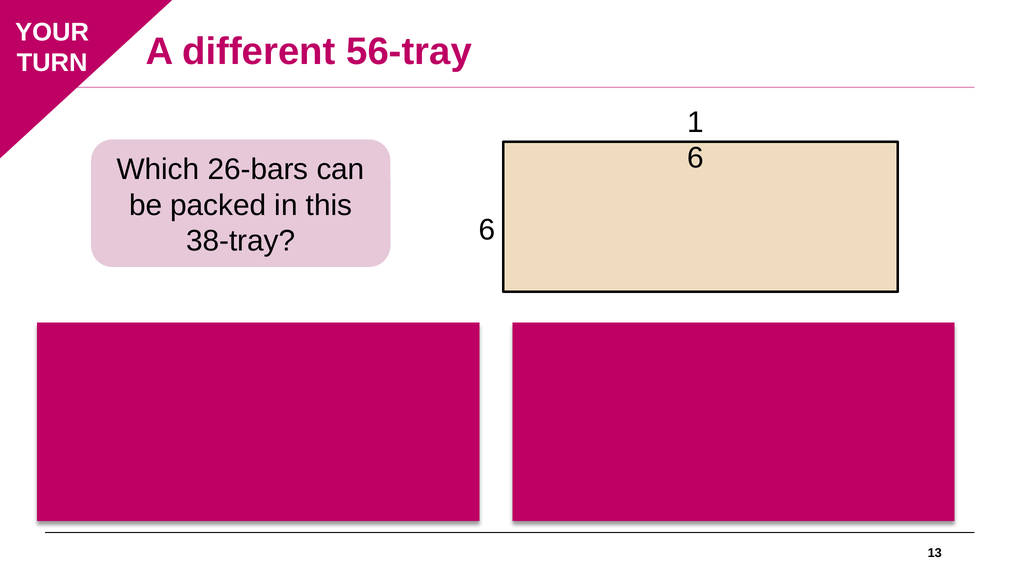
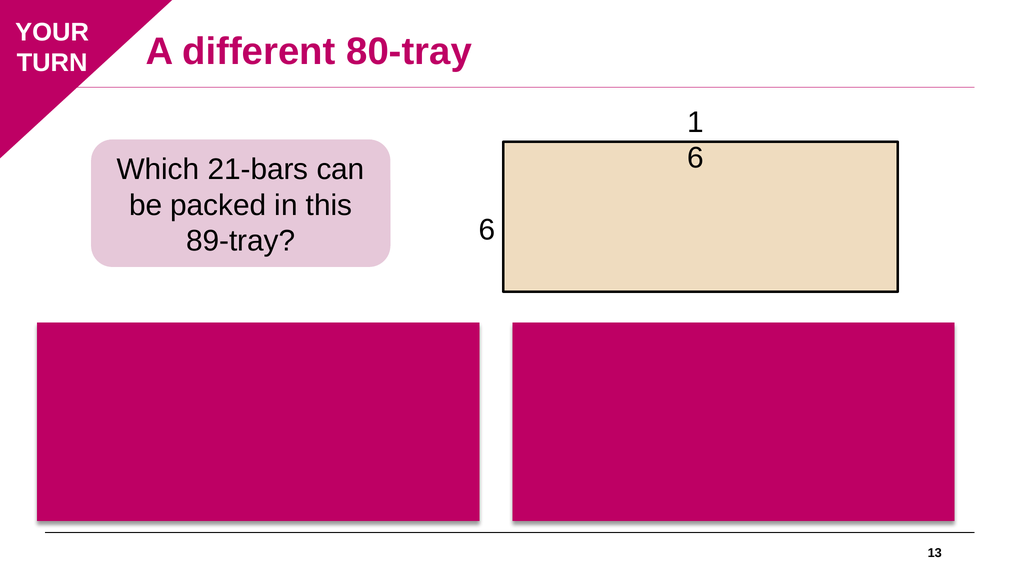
56-tray: 56-tray -> 80-tray
26-bars: 26-bars -> 21-bars
38-tray: 38-tray -> 89-tray
